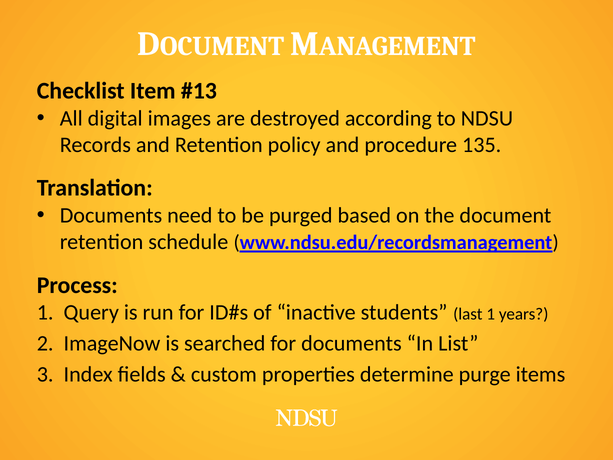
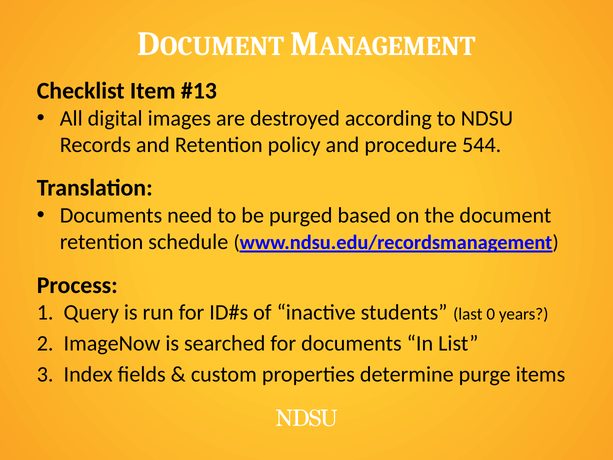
135: 135 -> 544
last 1: 1 -> 0
